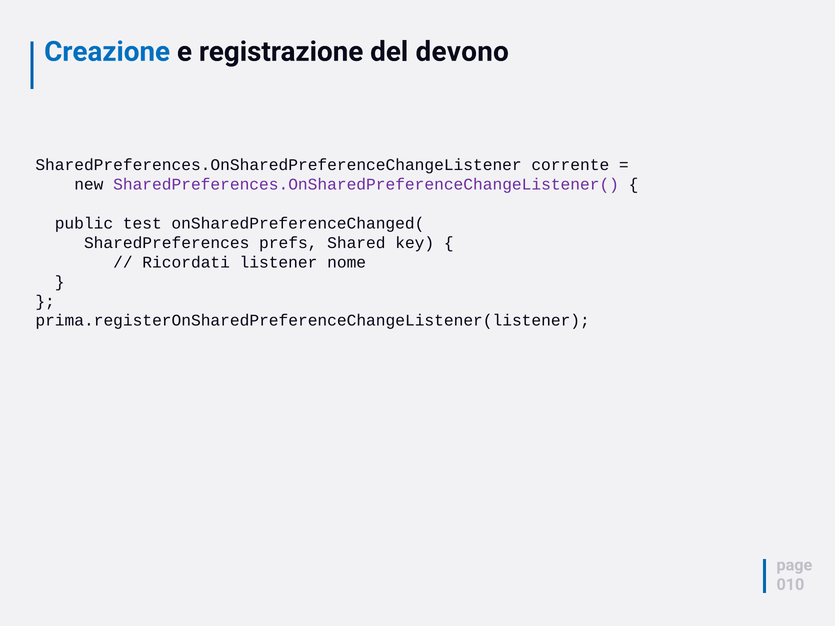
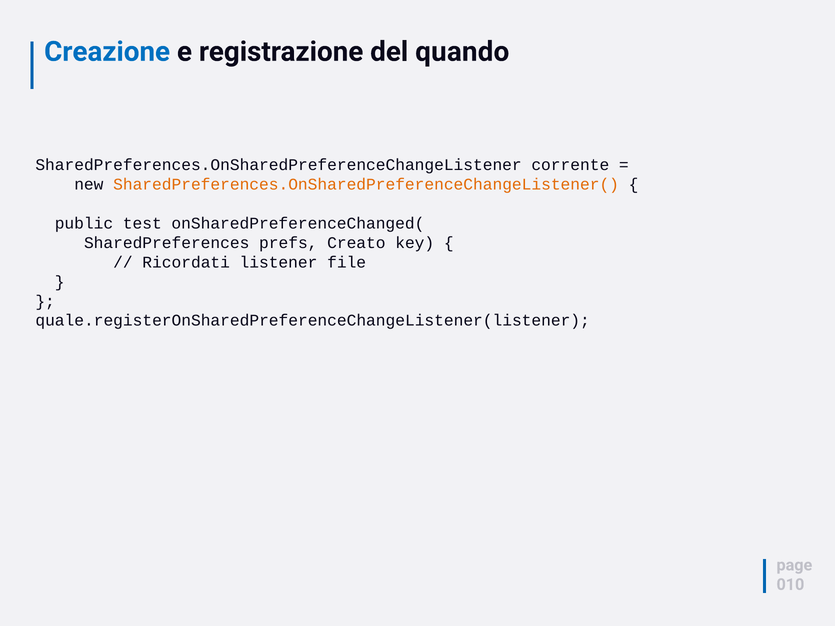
devono: devono -> quando
SharedPreferences.OnSharedPreferenceChangeListener( colour: purple -> orange
Shared: Shared -> Creato
nome: nome -> file
prima.registerOnSharedPreferenceChangeListener(listener: prima.registerOnSharedPreferenceChangeListener(listener -> quale.registerOnSharedPreferenceChangeListener(listener
